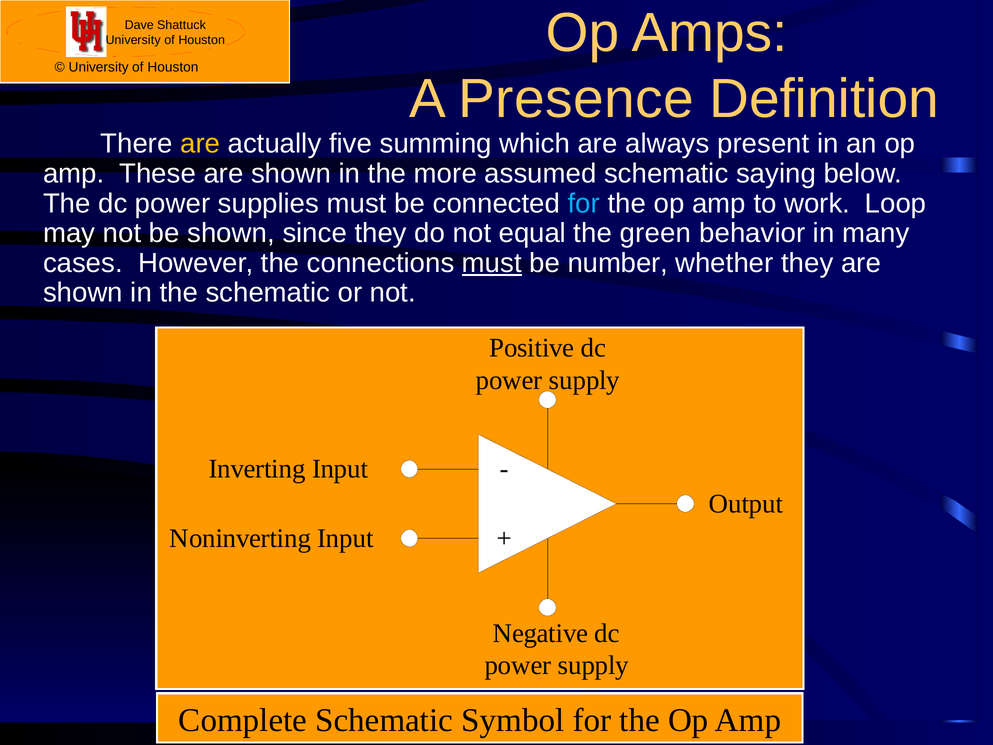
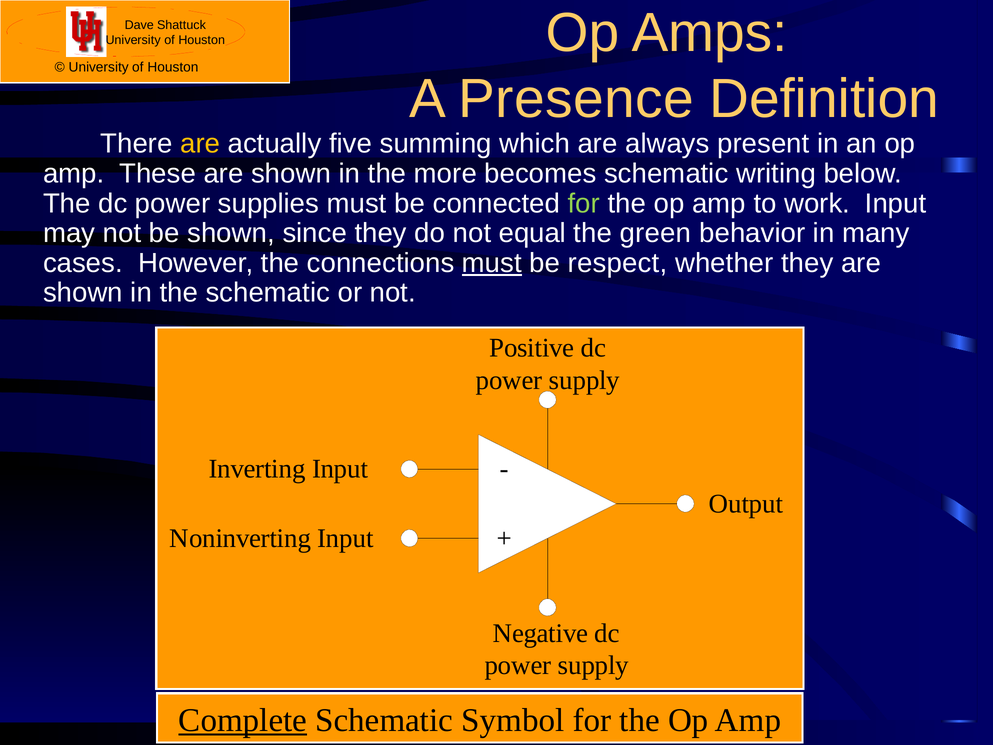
assumed: assumed -> becomes
saying: saying -> writing
for at (584, 203) colour: light blue -> light green
work Loop: Loop -> Input
number: number -> respect
Complete underline: none -> present
